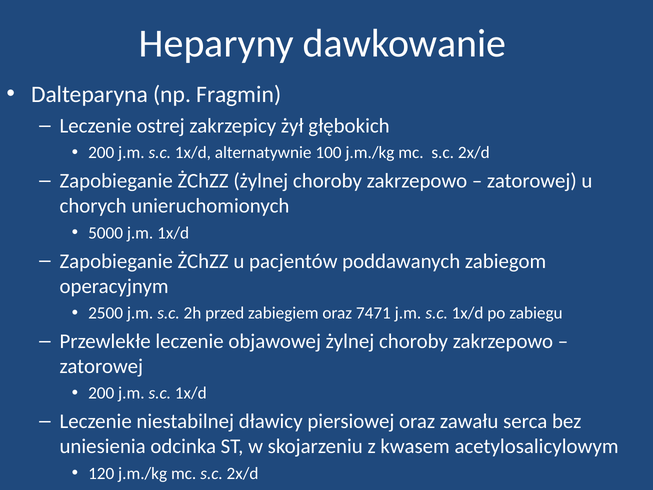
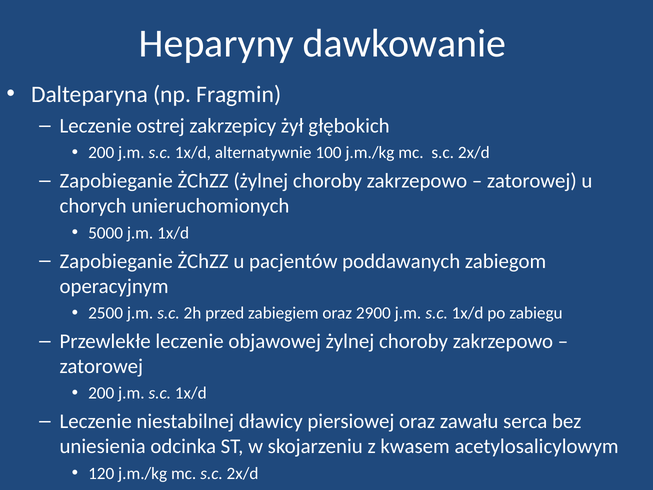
7471: 7471 -> 2900
